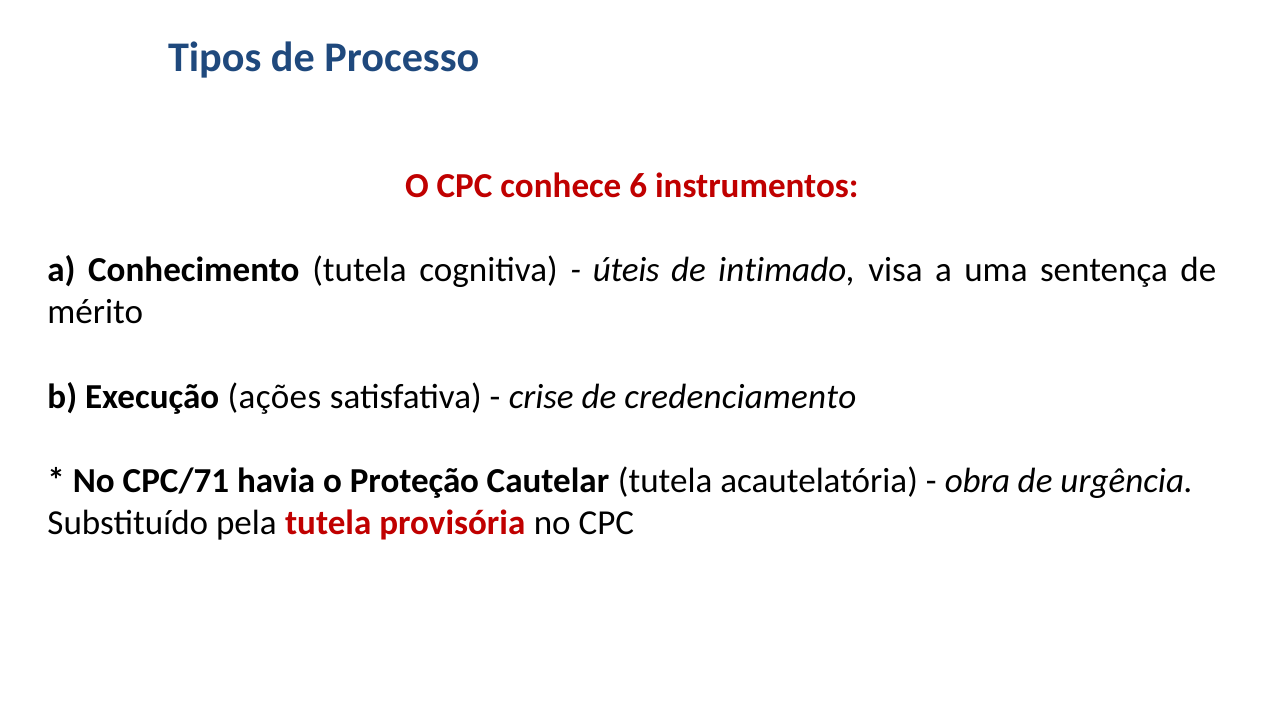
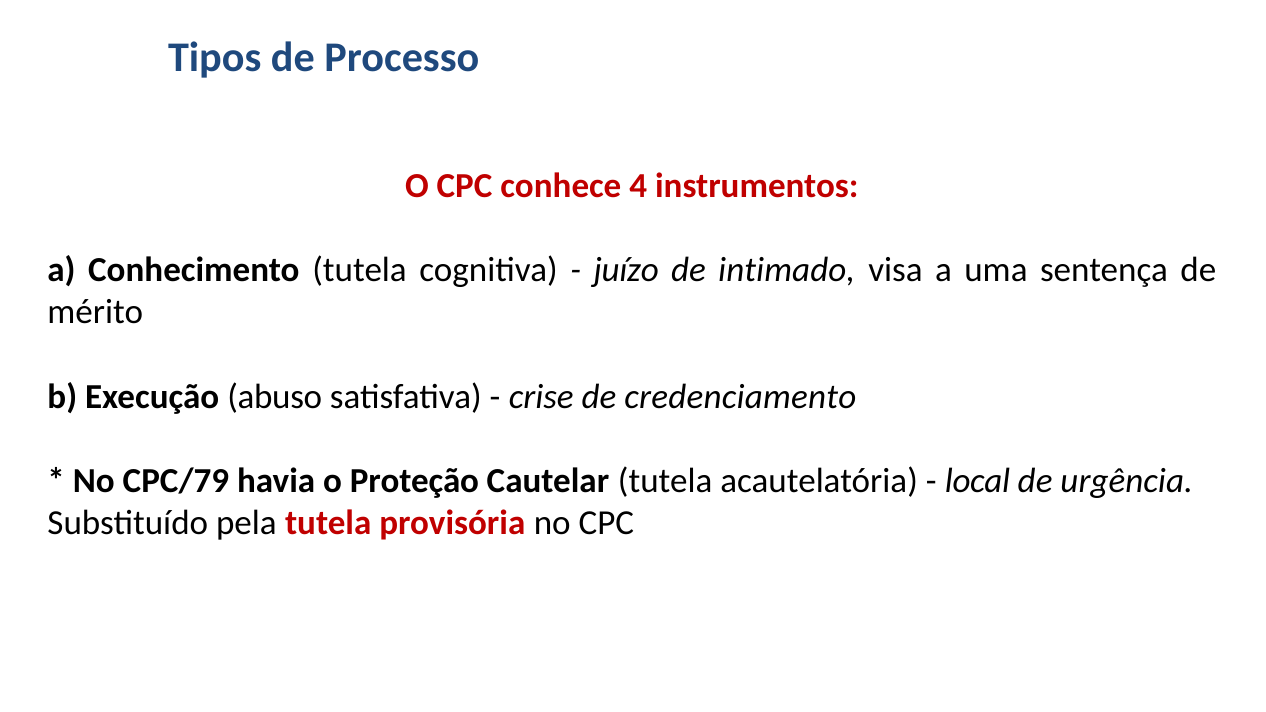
6: 6 -> 4
úteis: úteis -> juízo
ações: ações -> abuso
CPC/71: CPC/71 -> CPC/79
obra: obra -> local
